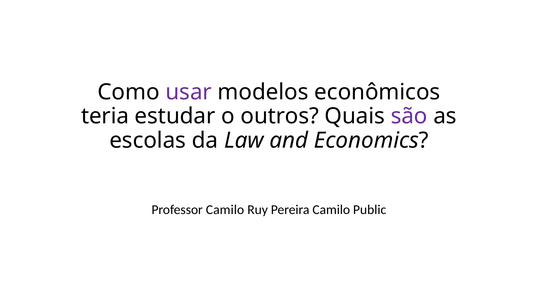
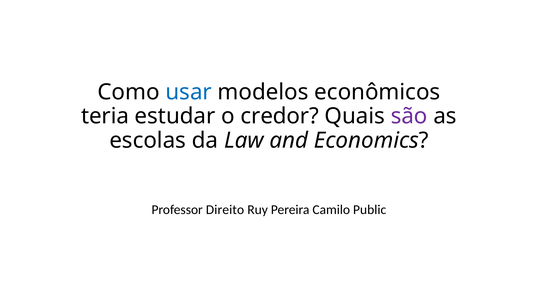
usar colour: purple -> blue
outros: outros -> credor
Professor Camilo: Camilo -> Direito
